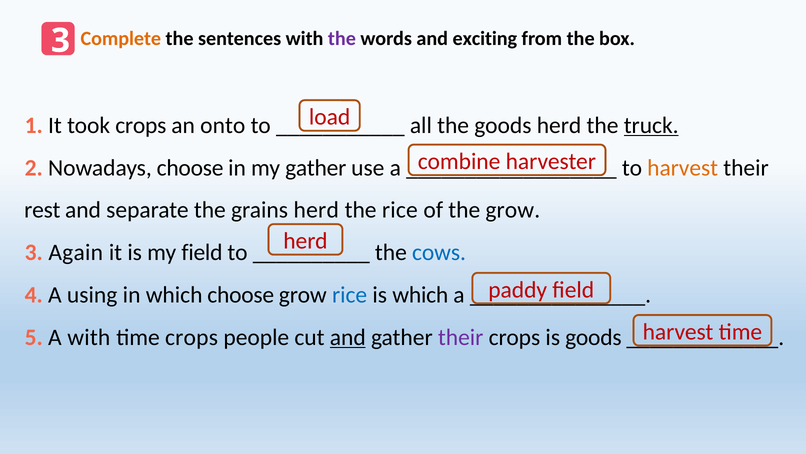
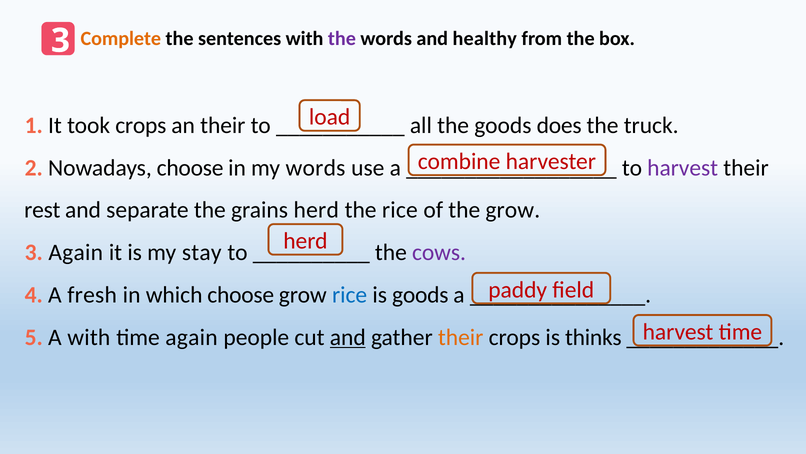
exciting: exciting -> healthy
an onto: onto -> their
goods herd: herd -> does
truck underline: present -> none
my gather: gather -> words
harvest at (683, 168) colour: orange -> purple
my field: field -> stay
cows colour: blue -> purple
using: using -> fresh
is which: which -> goods
time crops: crops -> again
their at (461, 337) colour: purple -> orange
is goods: goods -> thinks
